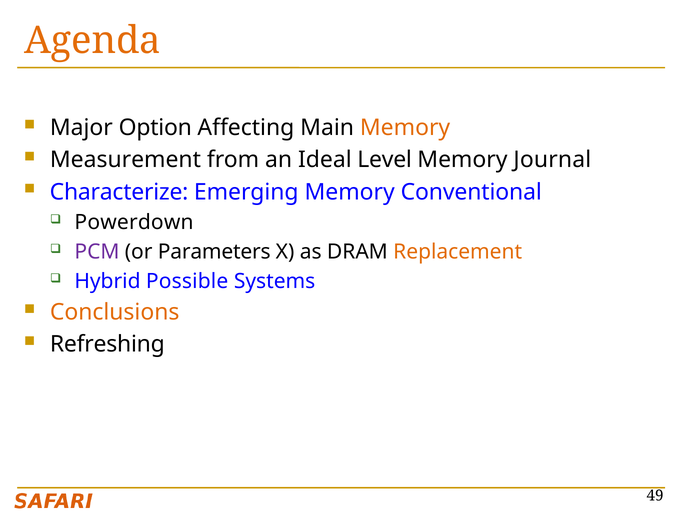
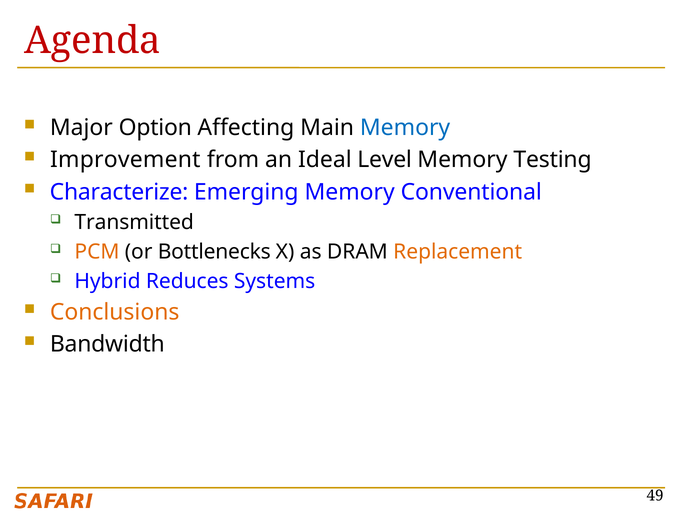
Agenda colour: orange -> red
Memory at (405, 128) colour: orange -> blue
Measurement: Measurement -> Improvement
Journal: Journal -> Testing
Powerdown: Powerdown -> Transmitted
PCM colour: purple -> orange
Parameters: Parameters -> Bottlenecks
Possible: Possible -> Reduces
Refreshing: Refreshing -> Bandwidth
